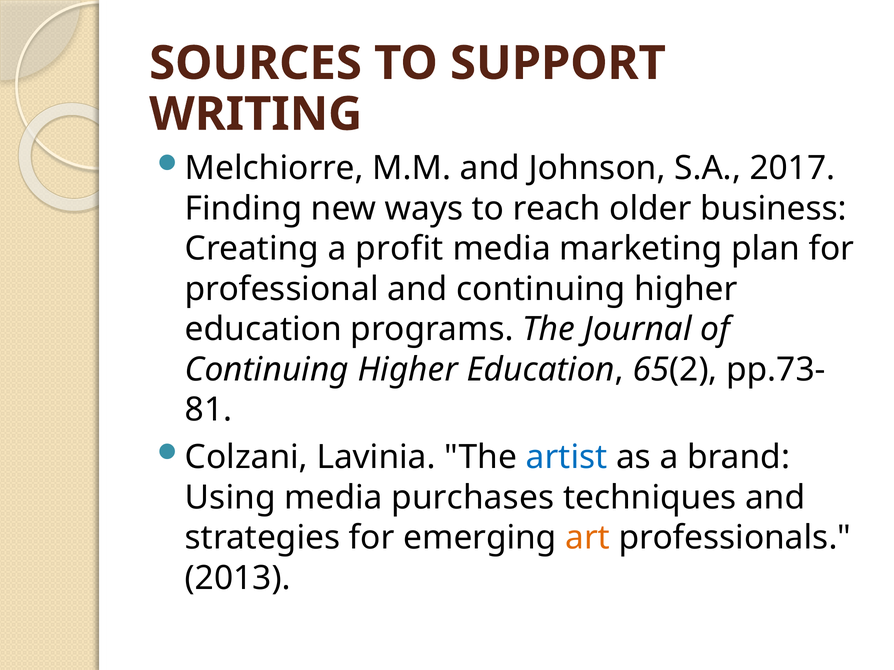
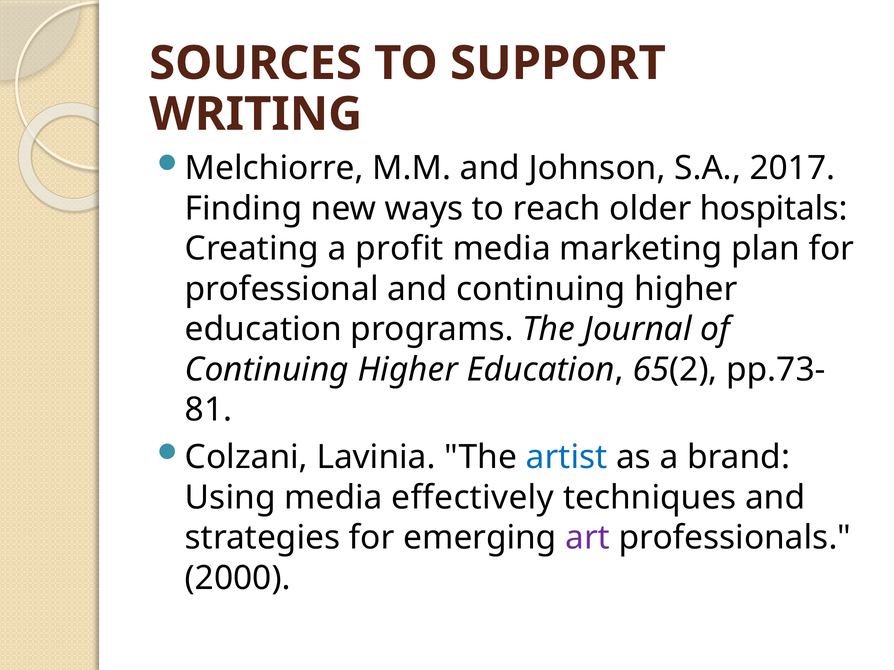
business: business -> hospitals
purchases: purchases -> effectively
art colour: orange -> purple
2013: 2013 -> 2000
